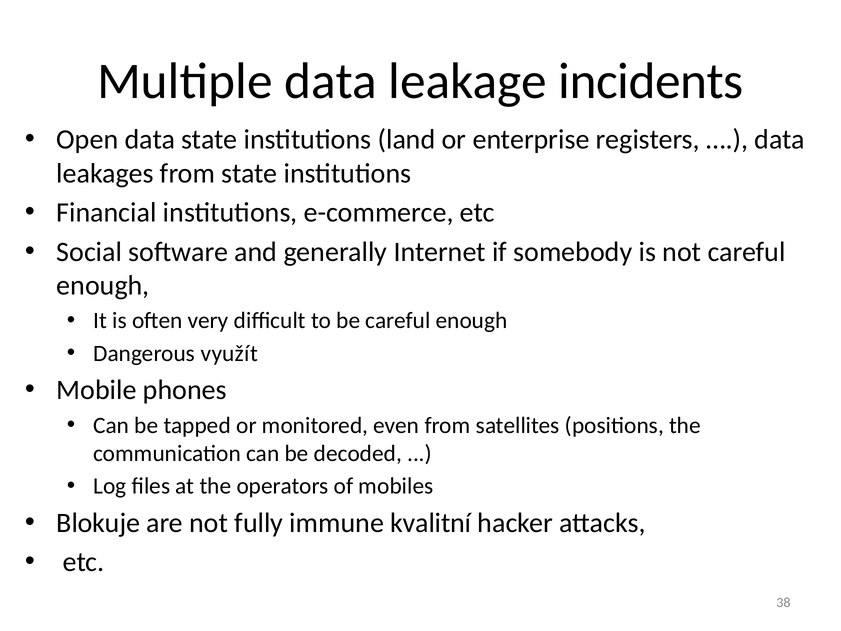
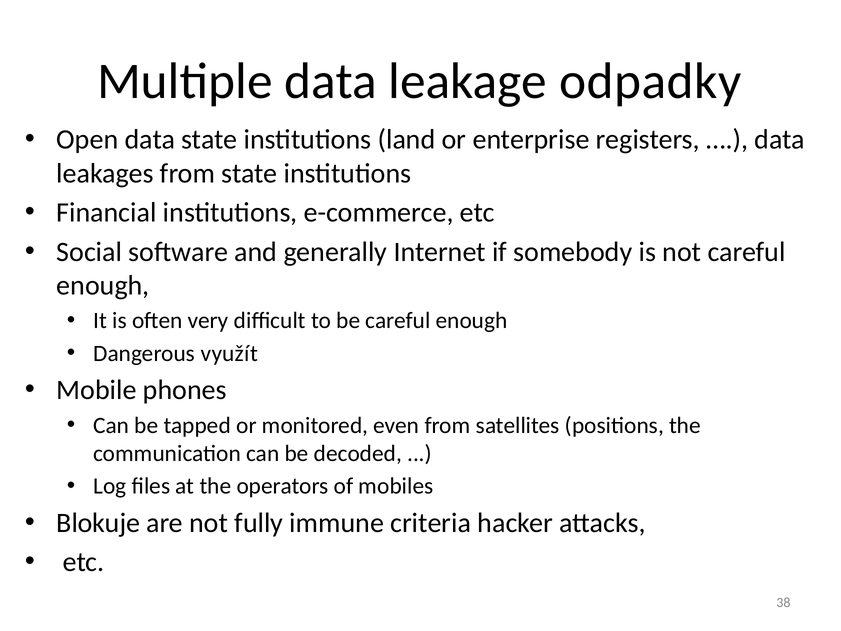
incidents: incidents -> odpadky
kvalitní: kvalitní -> criteria
